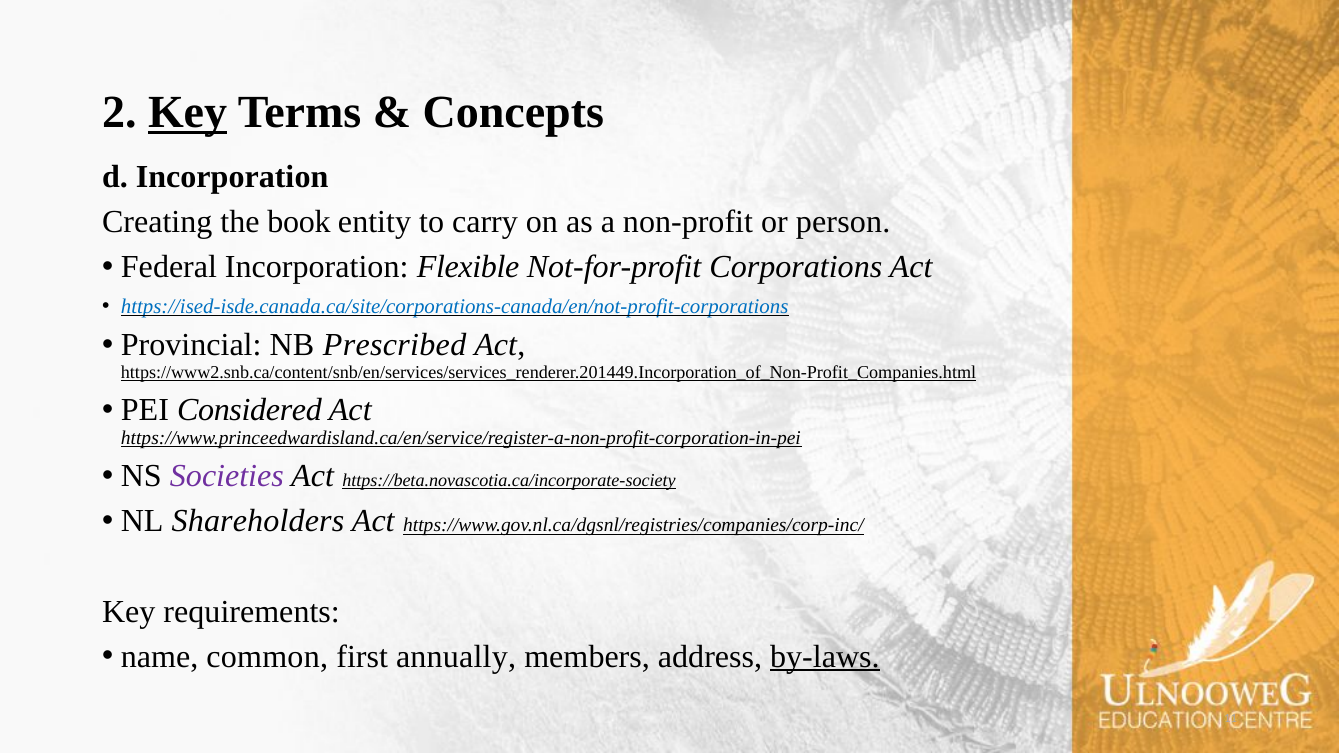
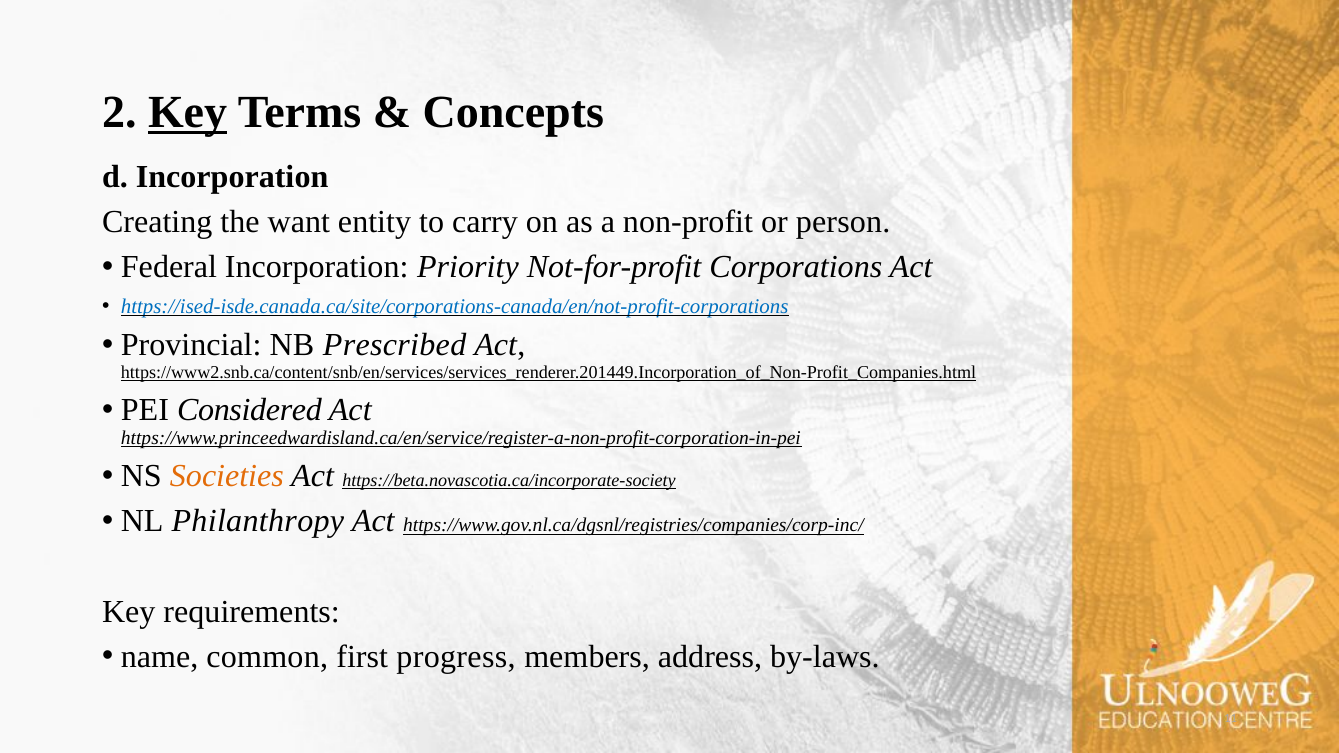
book: book -> want
Flexible: Flexible -> Priority
Societies colour: purple -> orange
Shareholders: Shareholders -> Philanthropy
annually: annually -> progress
by-laws underline: present -> none
